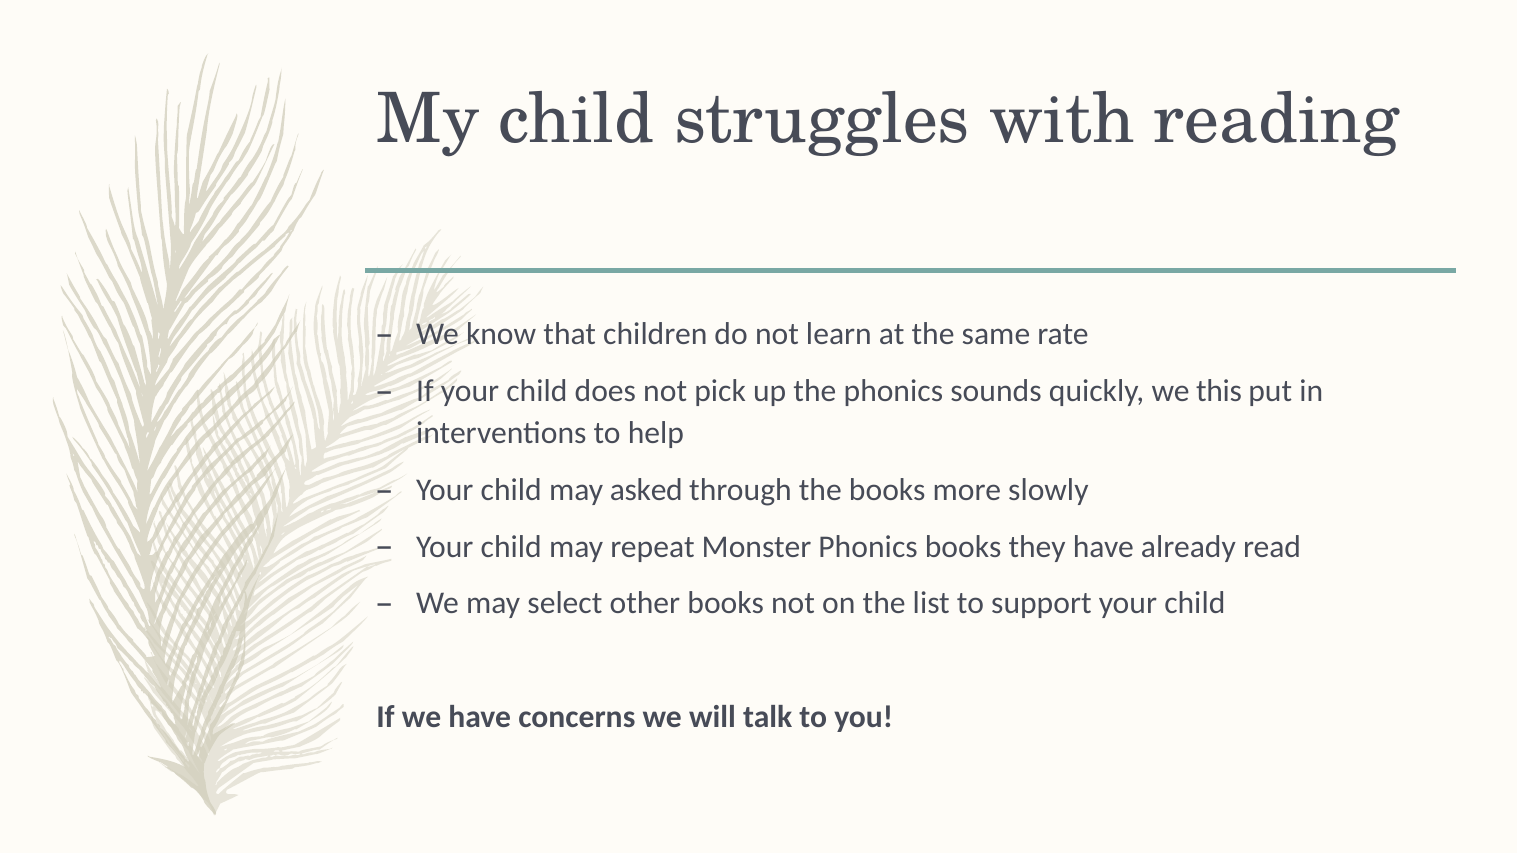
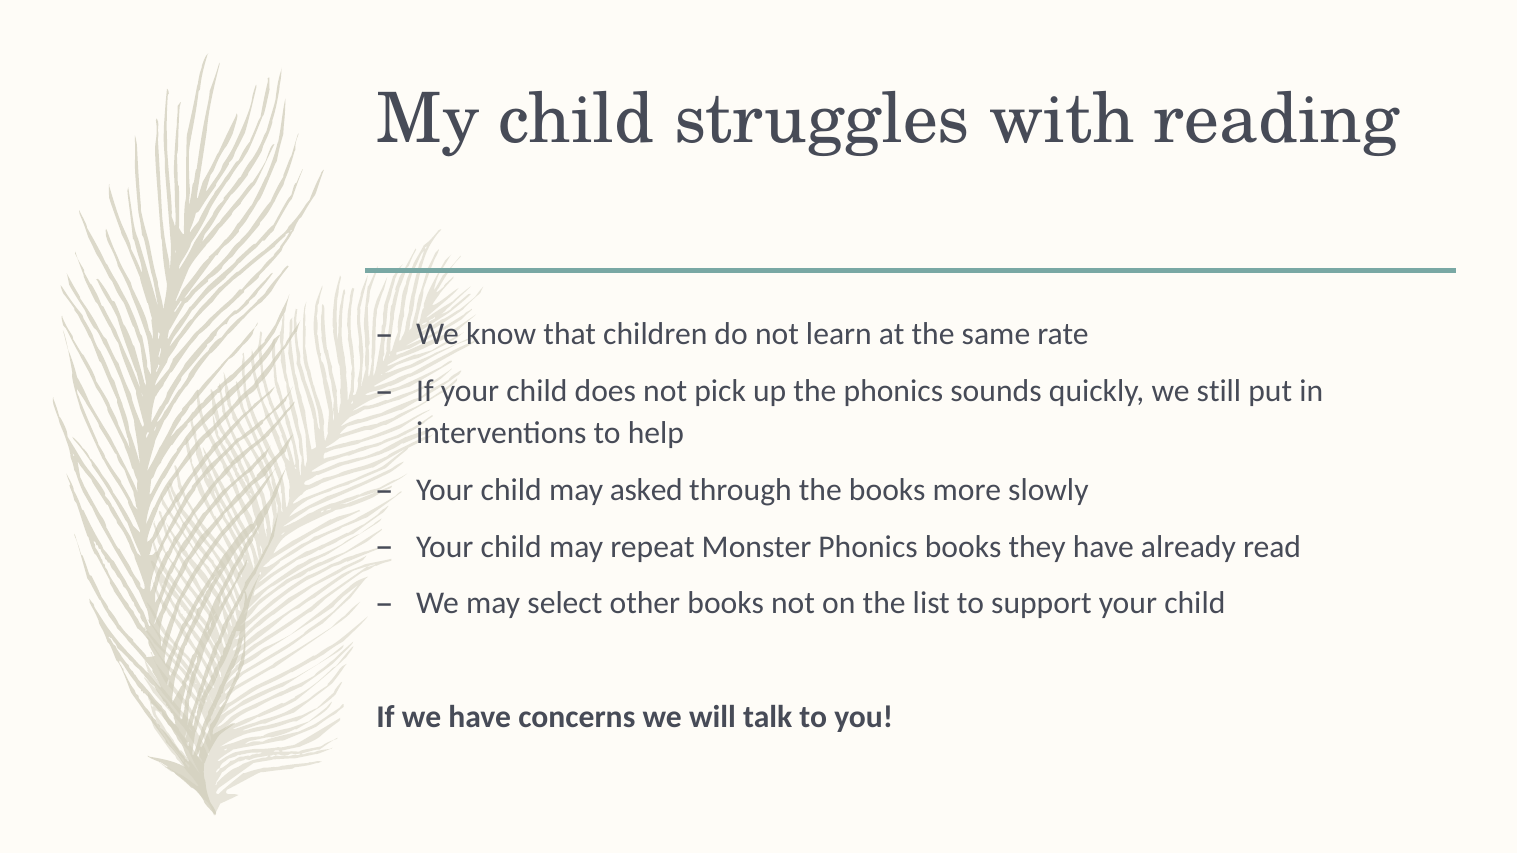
this: this -> still
